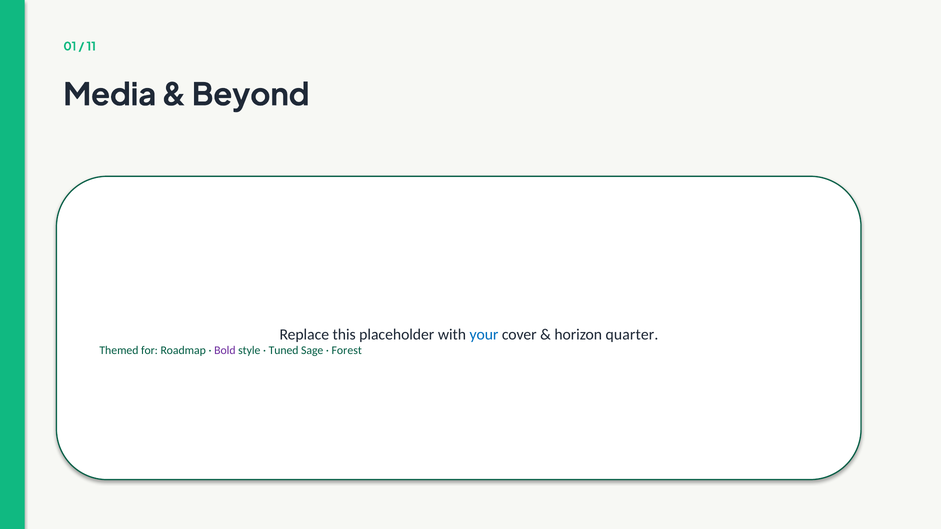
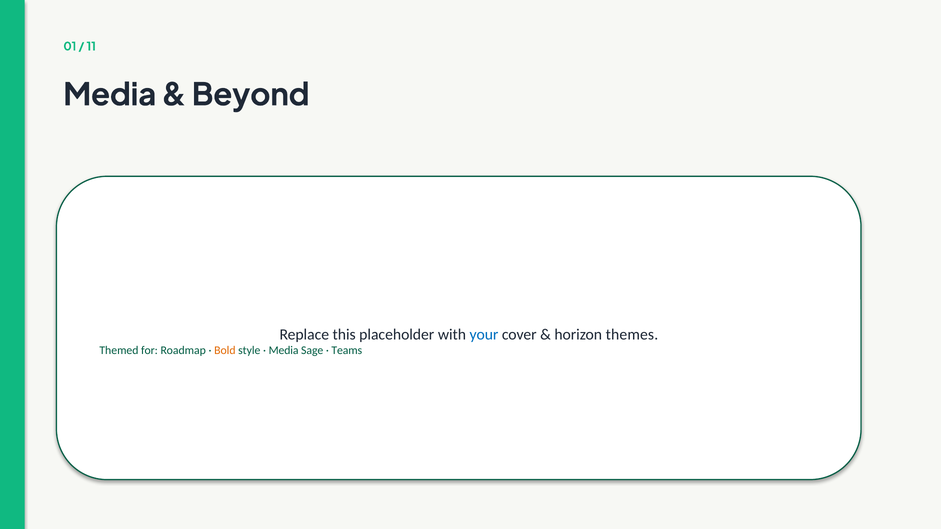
quarter: quarter -> themes
Bold colour: purple -> orange
Tuned at (284, 351): Tuned -> Media
Forest: Forest -> Teams
